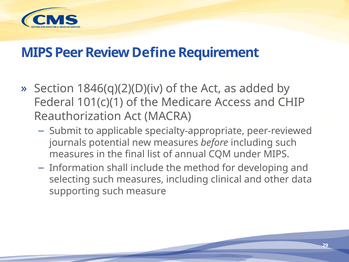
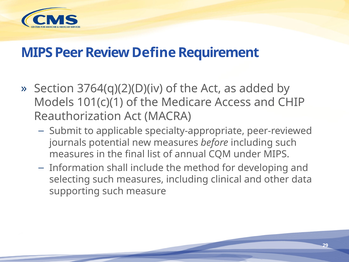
1846(q)(2)(D)(iv: 1846(q)(2)(D)(iv -> 3764(q)(2)(D)(iv
Federal: Federal -> Models
